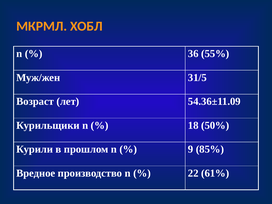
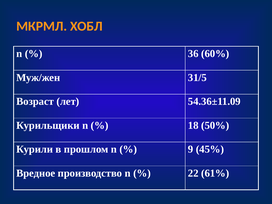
55%: 55% -> 60%
85%: 85% -> 45%
